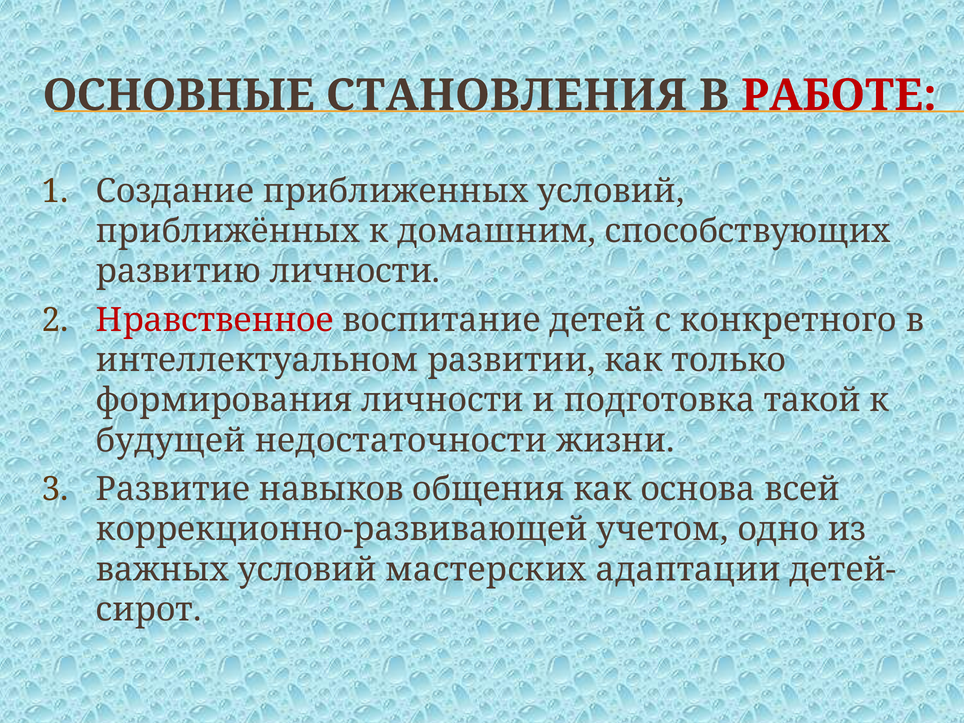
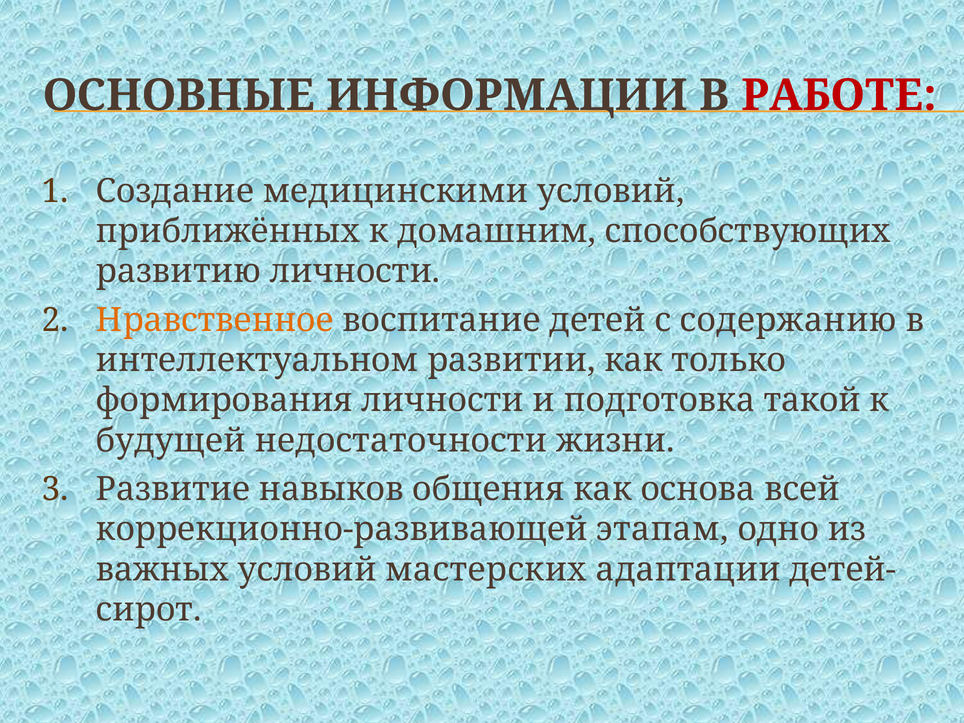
СТАНОВЛЕНИЯ: СТАНОВЛЕНИЯ -> ИНФОРМАЦИИ
приближенных: приближенных -> медицинскими
Нравственное colour: red -> orange
конкретного: конкретного -> содержанию
учетом: учетом -> этапам
